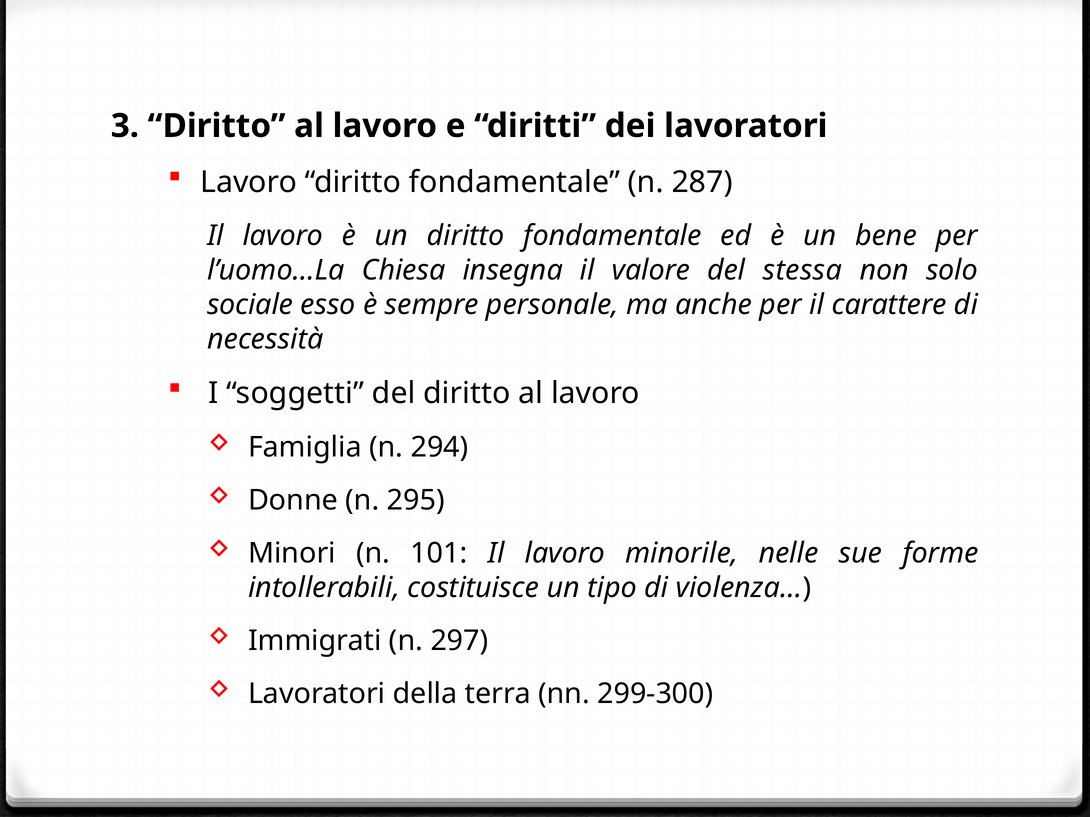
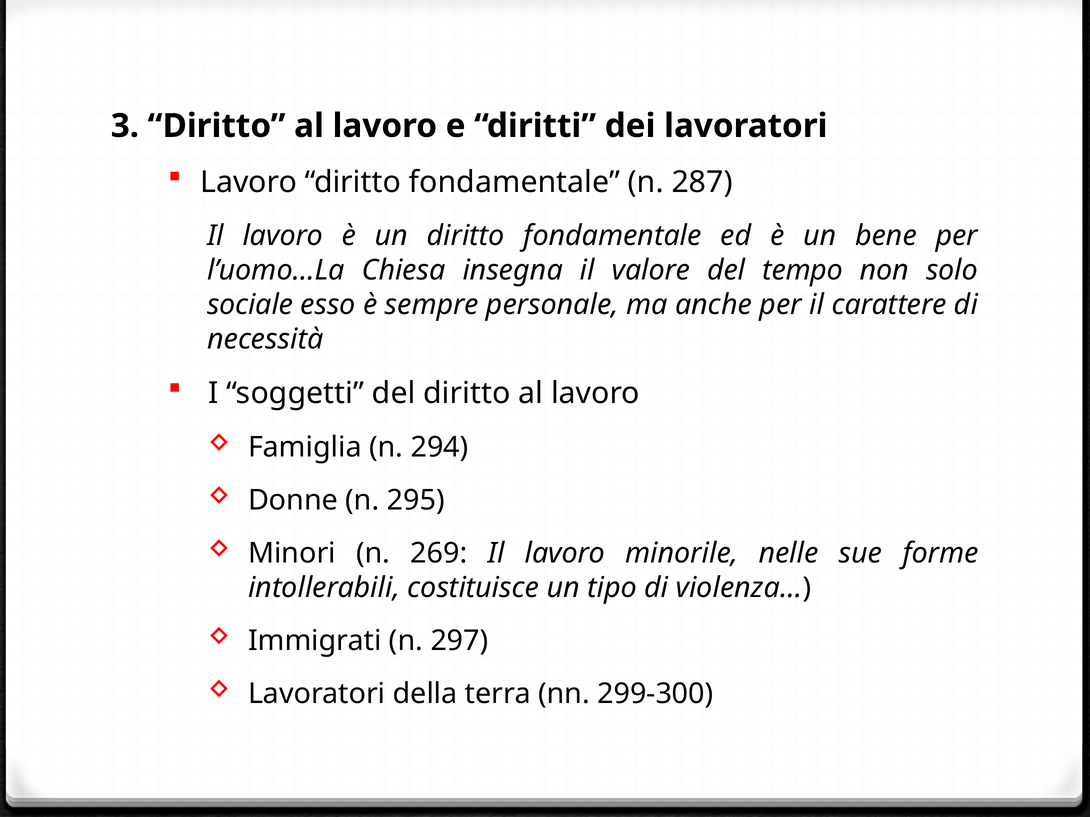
stessa: stessa -> tempo
101: 101 -> 269
